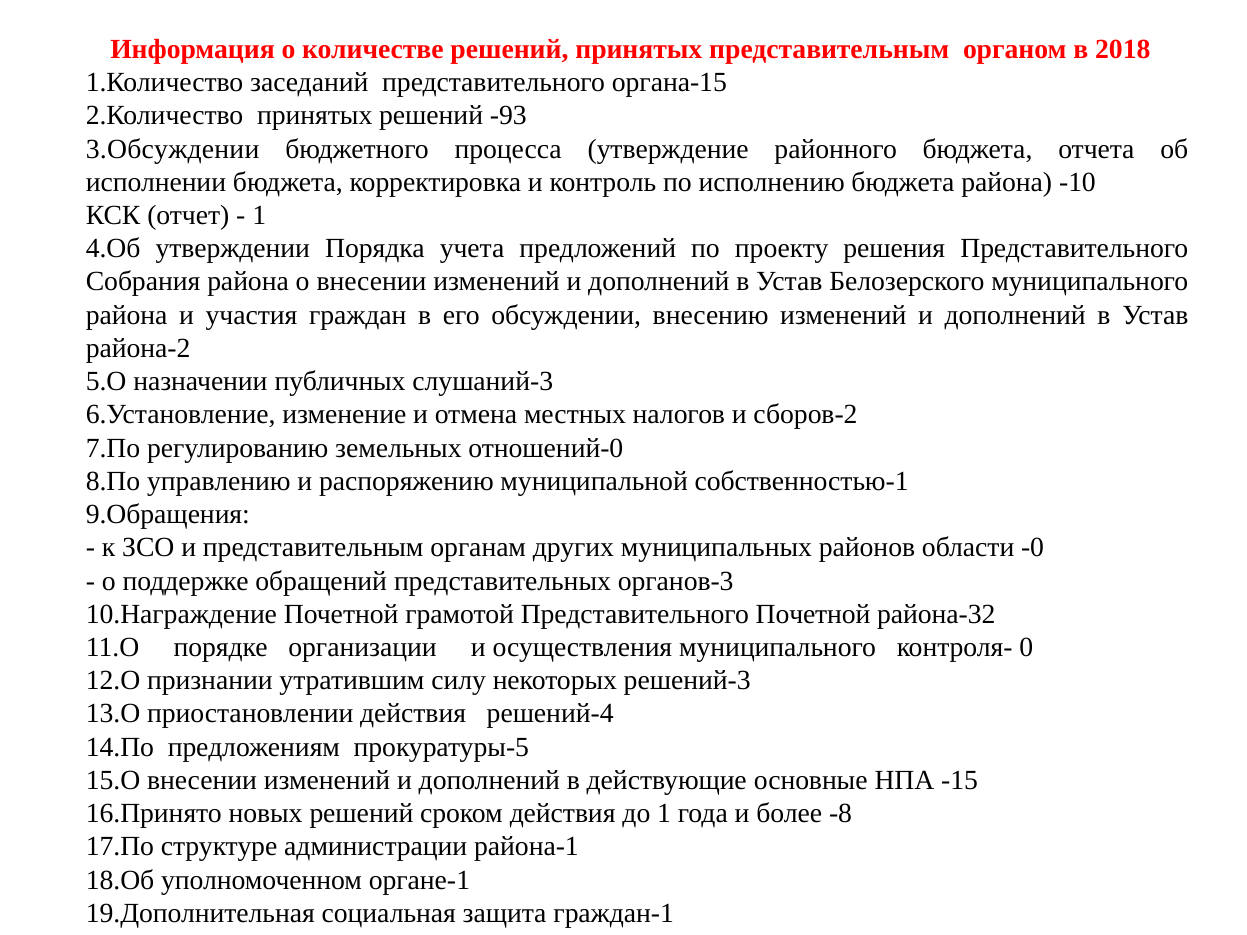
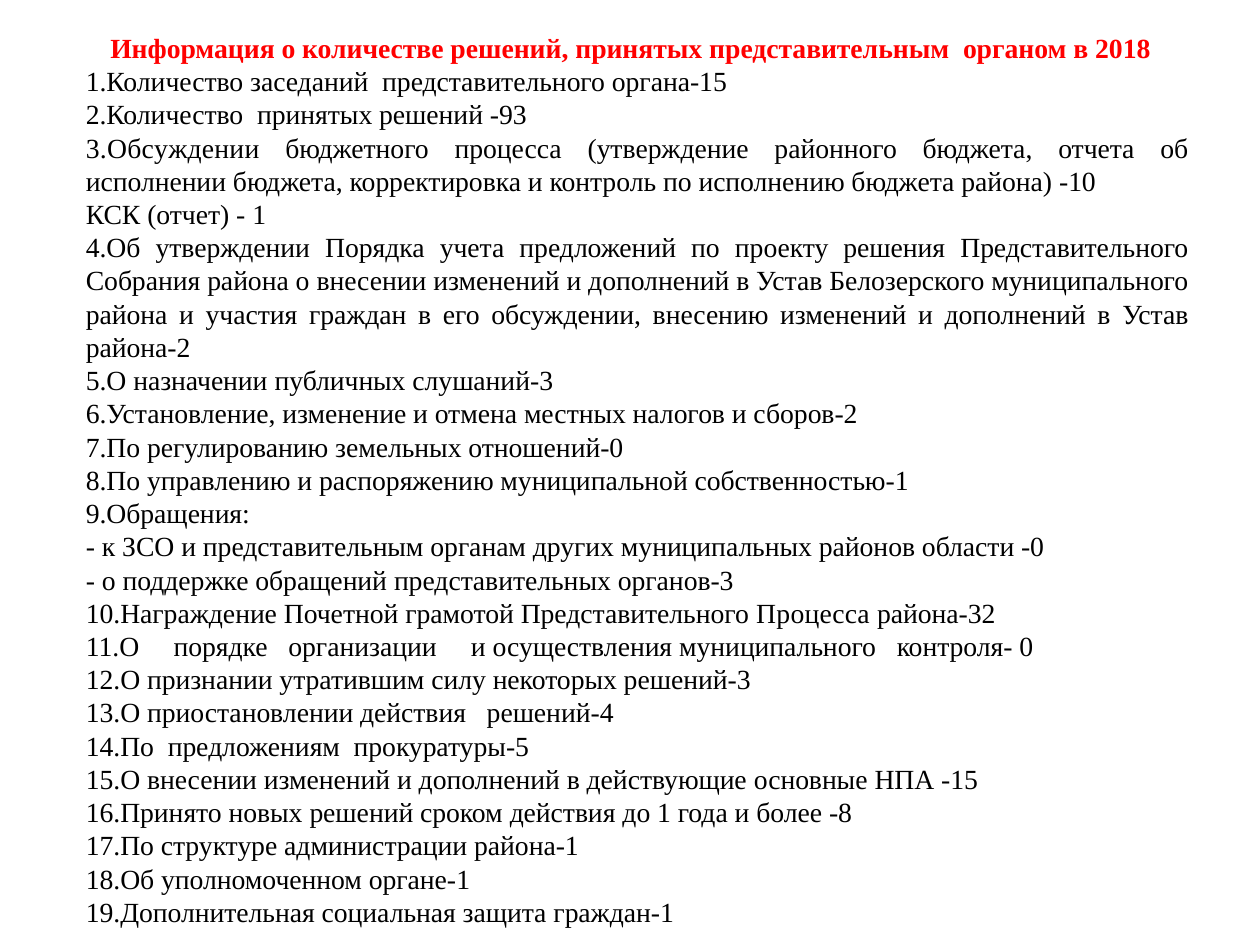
Представительного Почетной: Почетной -> Процесса
